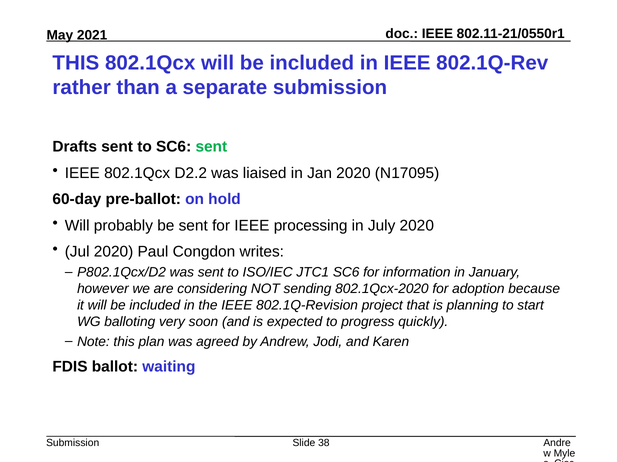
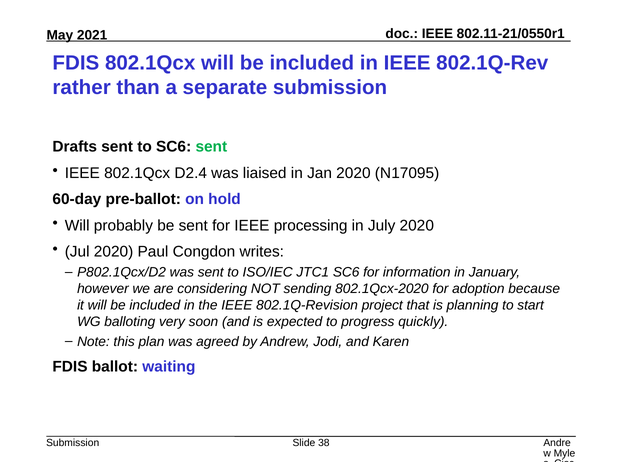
THIS at (76, 63): THIS -> FDIS
D2.2: D2.2 -> D2.4
